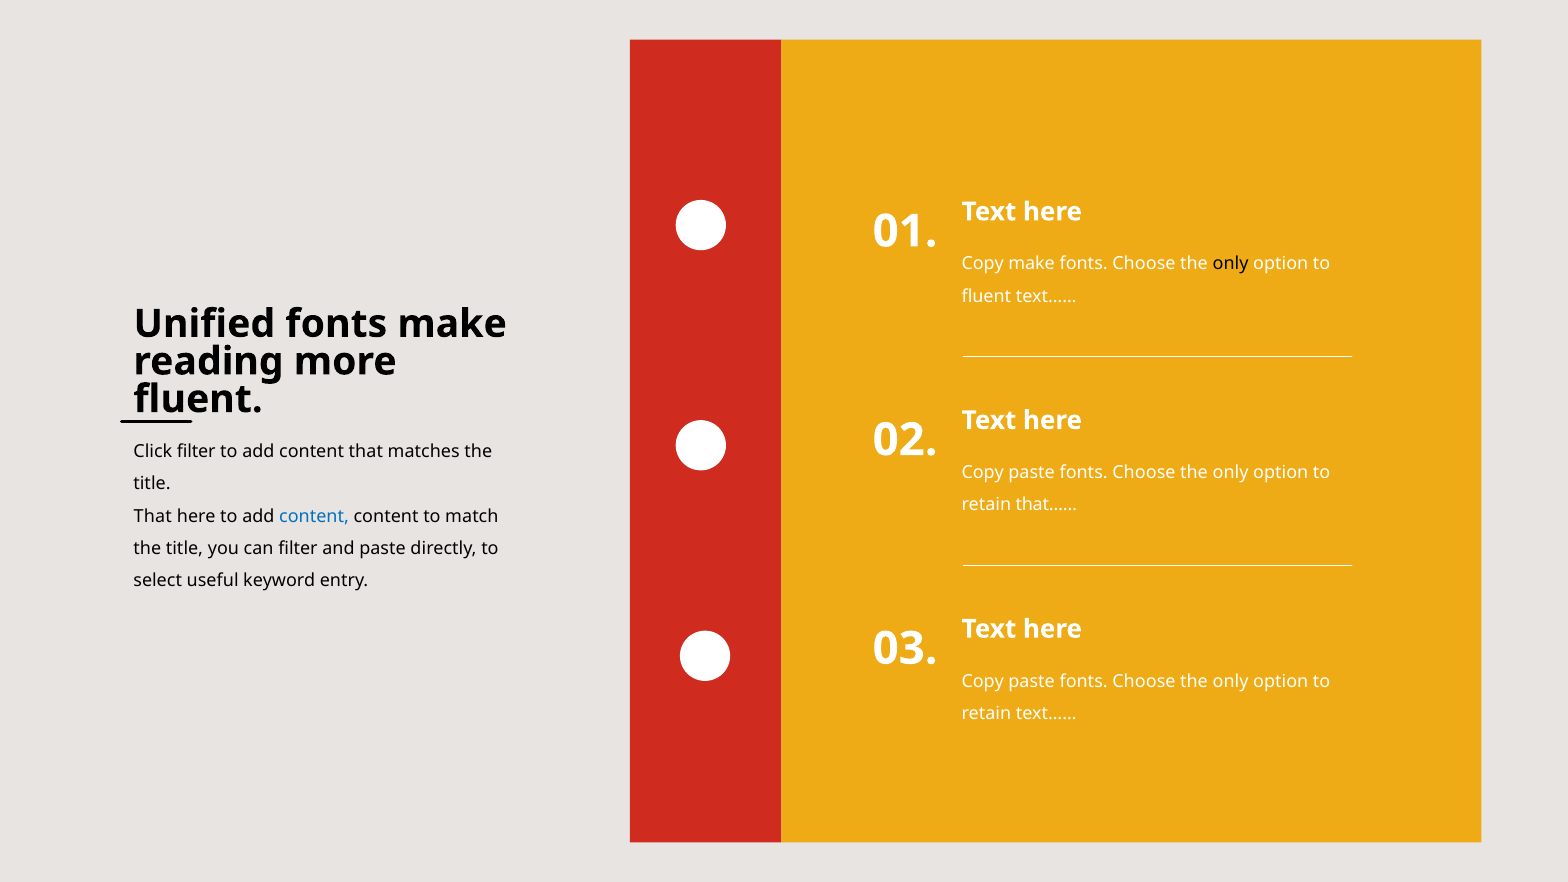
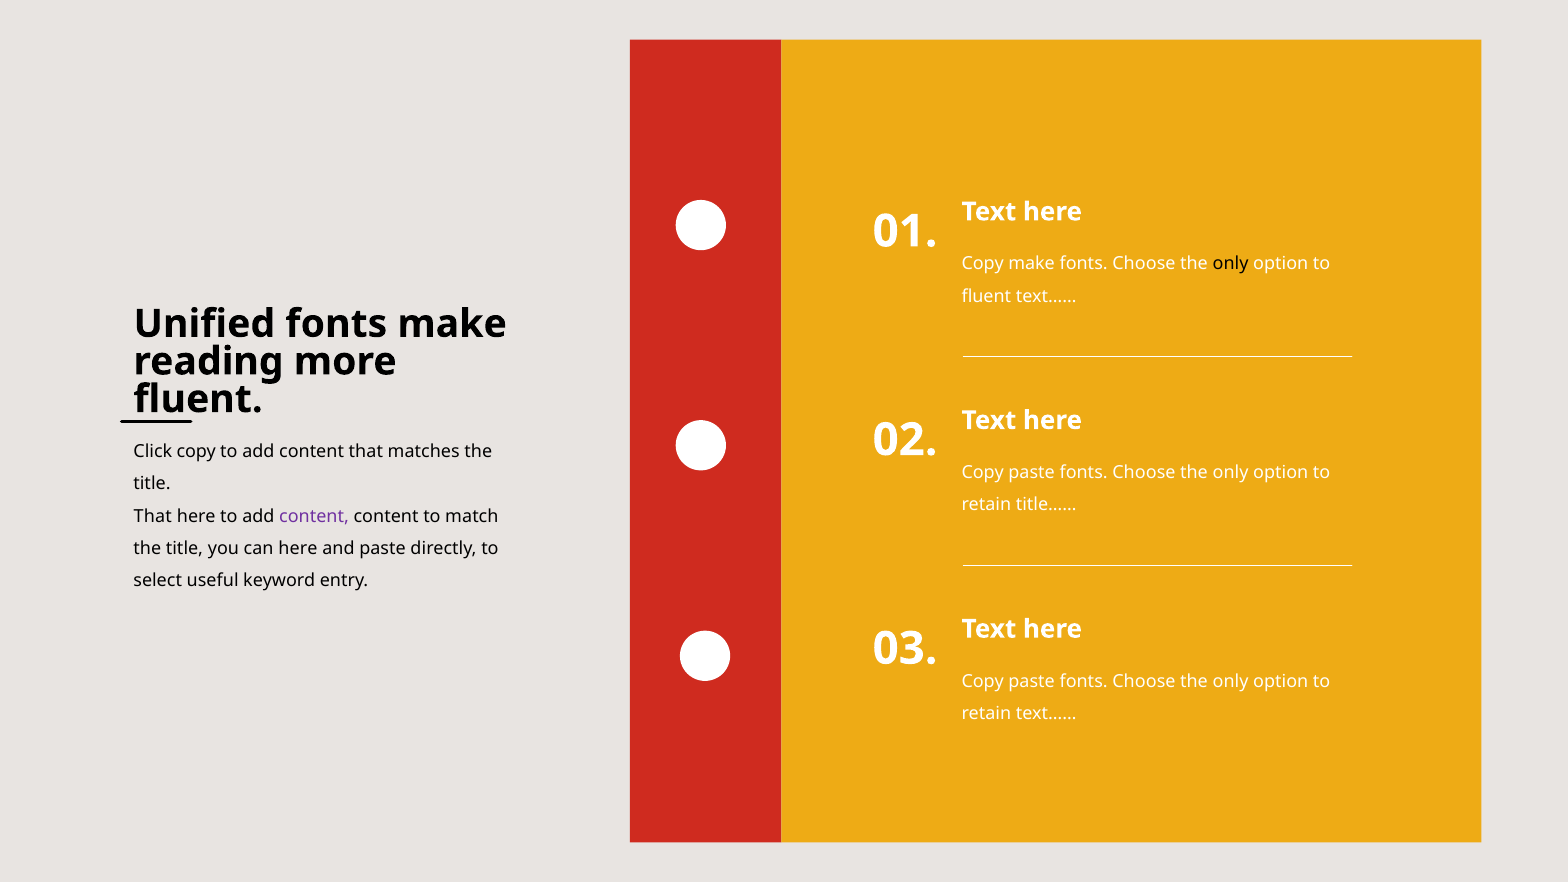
Click filter: filter -> copy
that……: that…… -> title……
content at (314, 516) colour: blue -> purple
can filter: filter -> here
